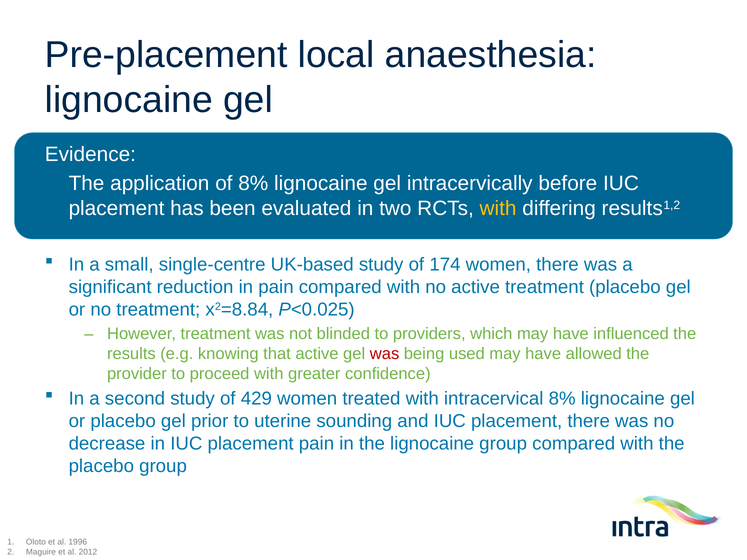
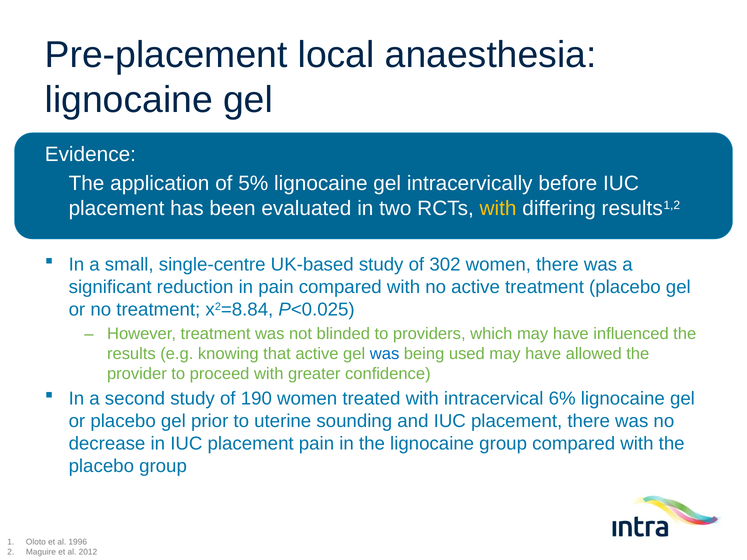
of 8%: 8% -> 5%
174: 174 -> 302
was at (385, 354) colour: red -> blue
429: 429 -> 190
intracervical 8%: 8% -> 6%
